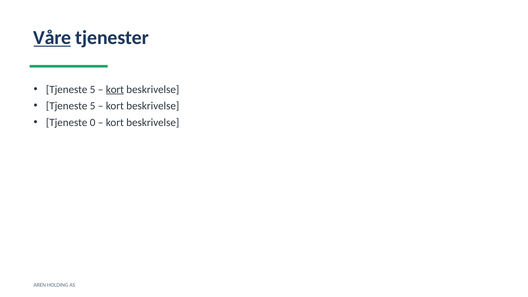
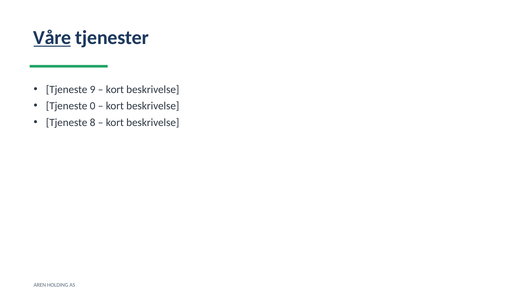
5 at (93, 89): 5 -> 9
kort at (115, 89) underline: present -> none
5 at (93, 106): 5 -> 0
0: 0 -> 8
